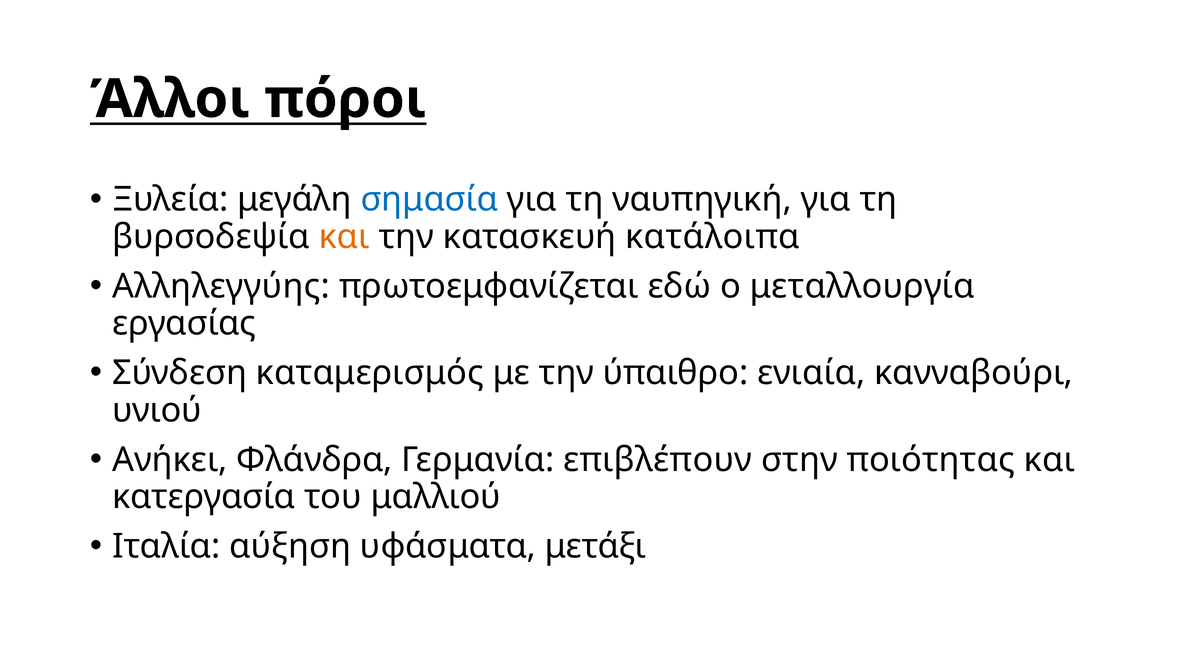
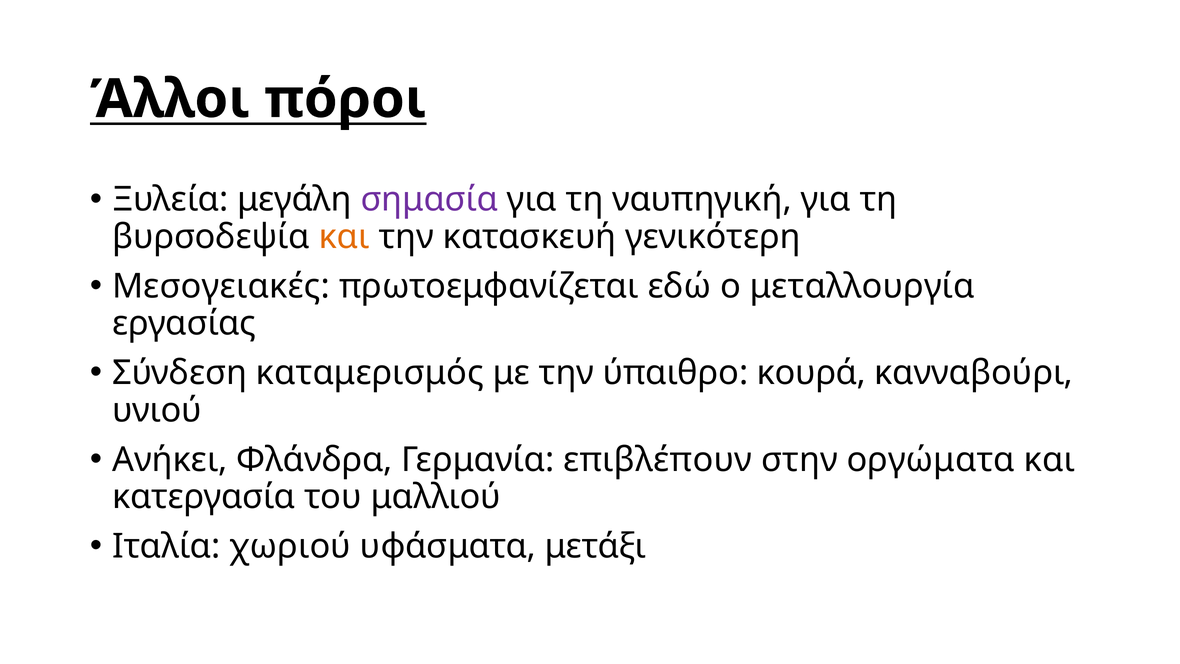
σημασία colour: blue -> purple
κατάλοιπα: κατάλοιπα -> γενικότερη
Αλληλεγγύης: Αλληλεγγύης -> Μεσογειακές
ενιαία: ενιαία -> κουρά
ποιότητας: ποιότητας -> οργώματα
αύξηση: αύξηση -> χωριού
